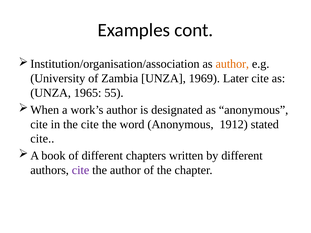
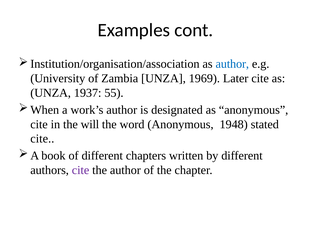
author at (232, 64) colour: orange -> blue
1965: 1965 -> 1937
the cite: cite -> will
1912: 1912 -> 1948
